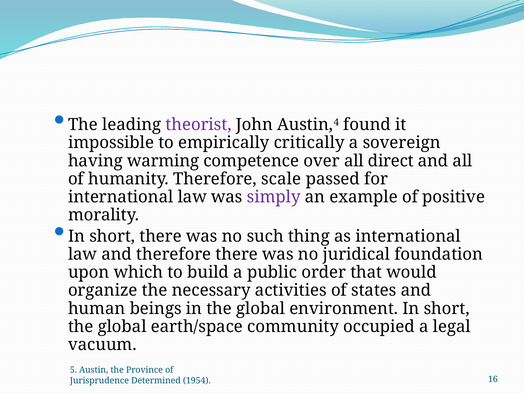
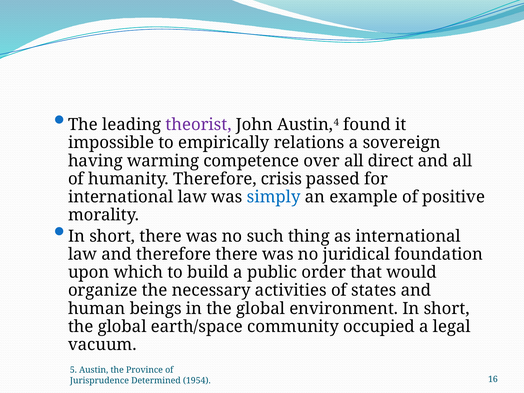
critically: critically -> relations
scale: scale -> crisis
simply colour: purple -> blue
